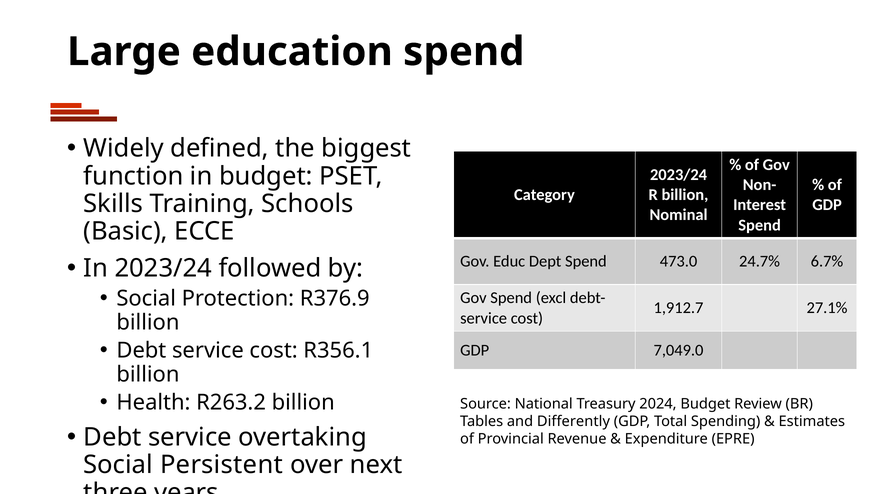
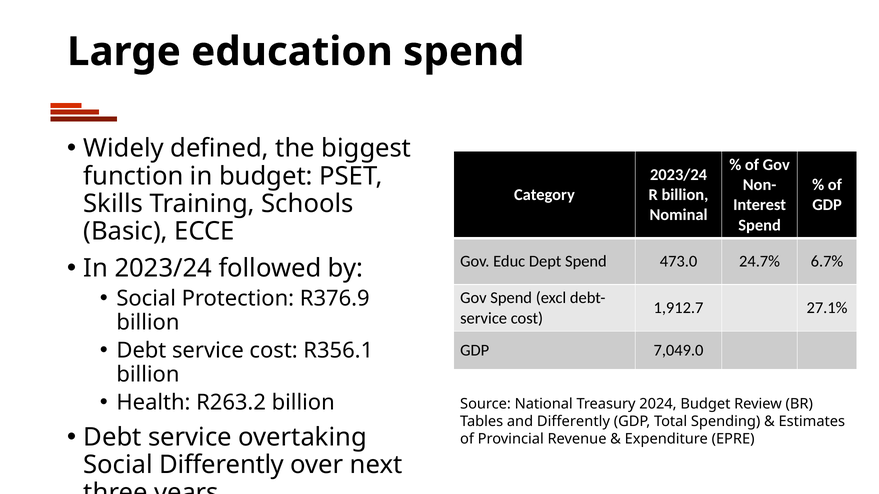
Social Persistent: Persistent -> Differently
